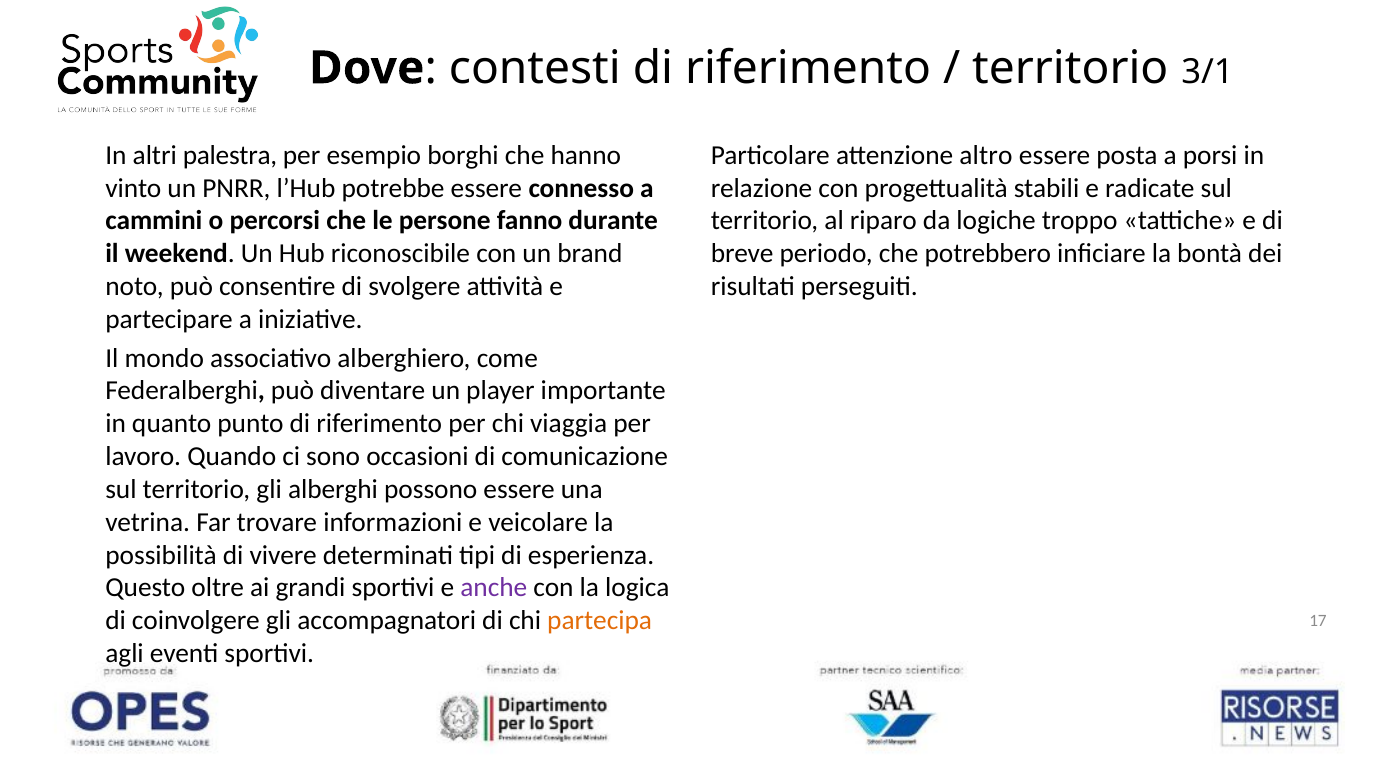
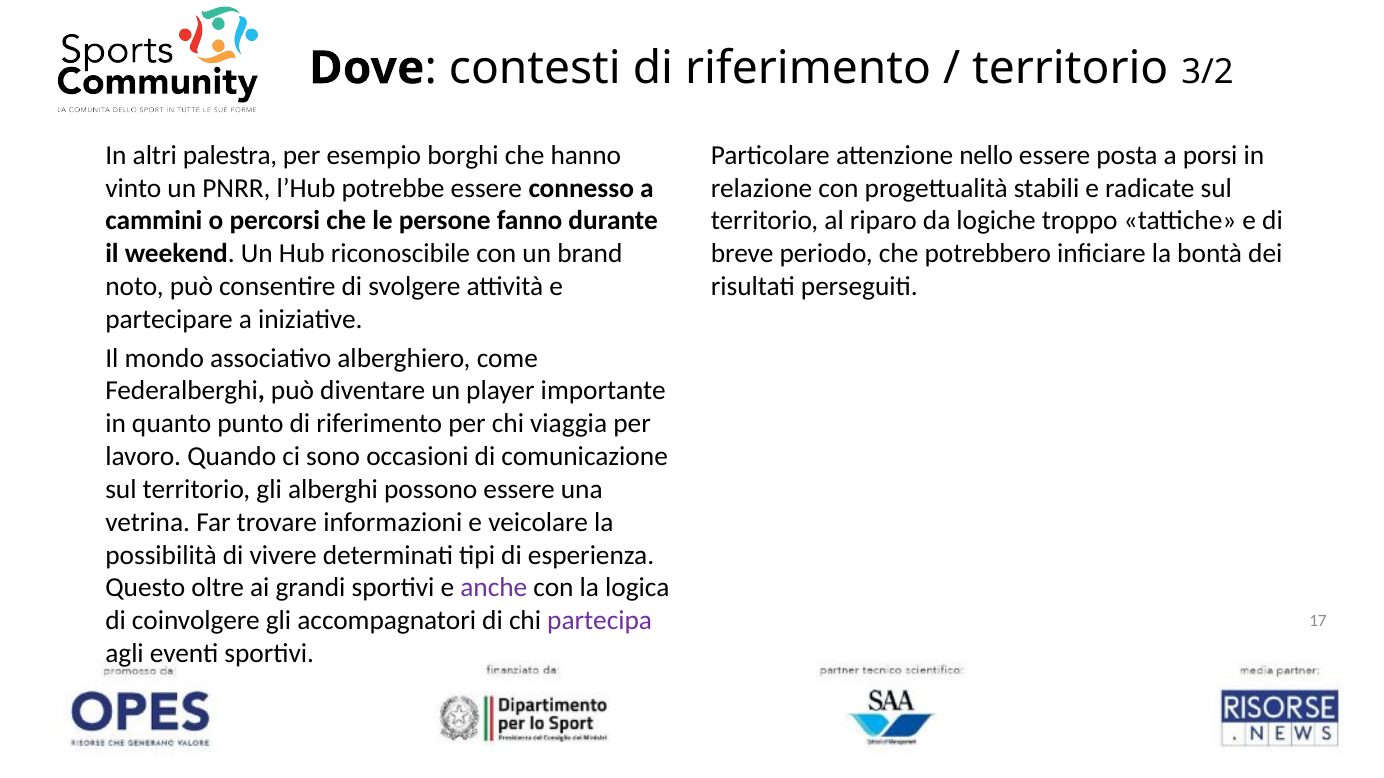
3/1: 3/1 -> 3/2
altro: altro -> nello
partecipa colour: orange -> purple
